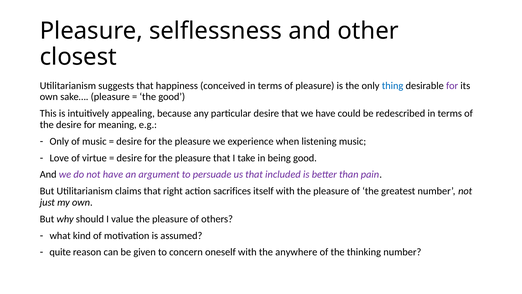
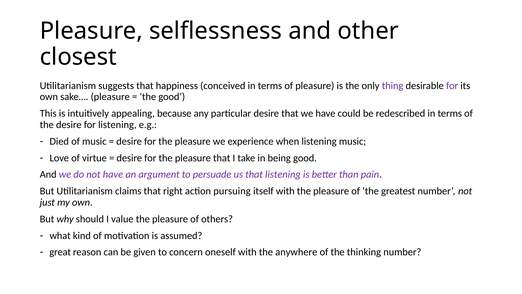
thing colour: blue -> purple
for meaning: meaning -> listening
Only at (59, 141): Only -> Died
that included: included -> listening
sacrifices: sacrifices -> pursuing
quite: quite -> great
